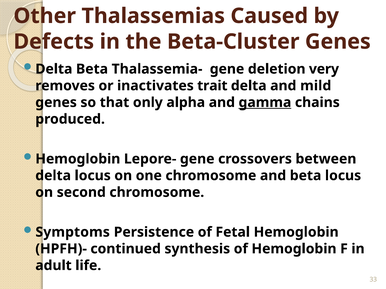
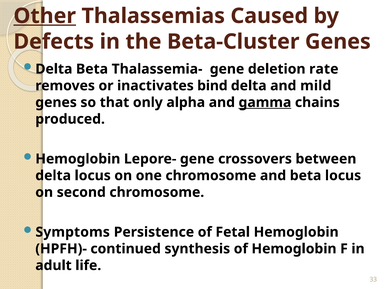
Other underline: none -> present
very: very -> rate
trait: trait -> bind
